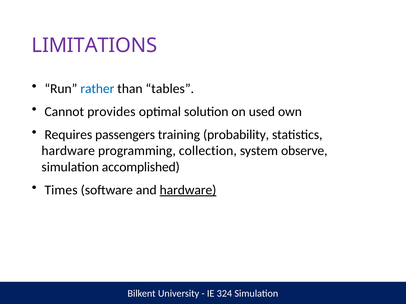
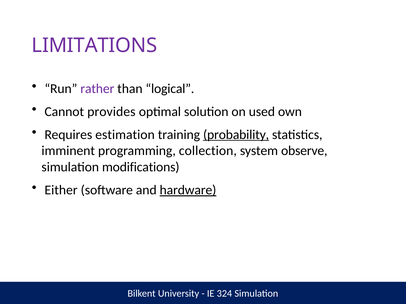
rather colour: blue -> purple
tables: tables -> logical
passengers: passengers -> estimation
probability underline: none -> present
hardware at (68, 151): hardware -> imminent
accomplished: accomplished -> modifications
Times: Times -> Either
